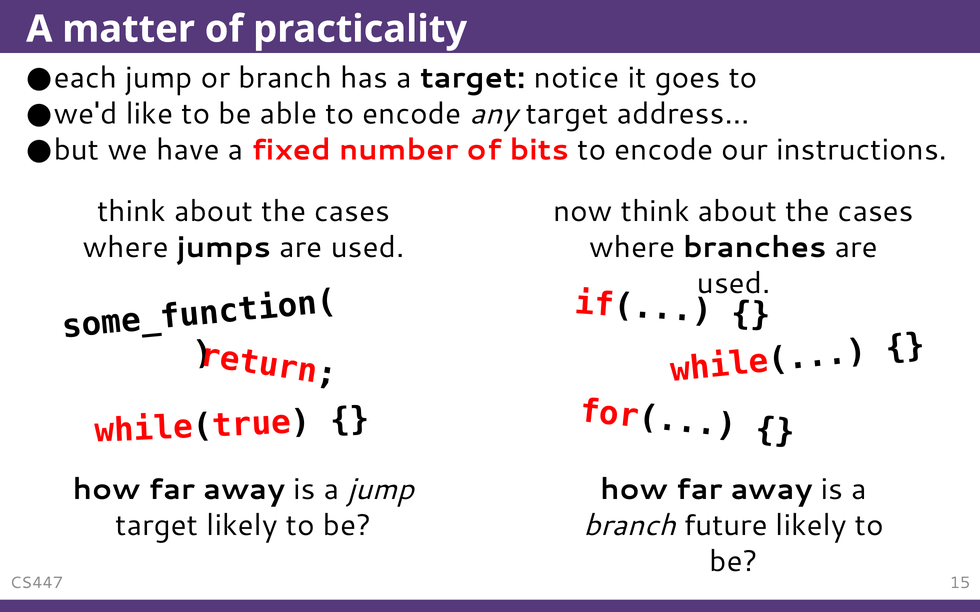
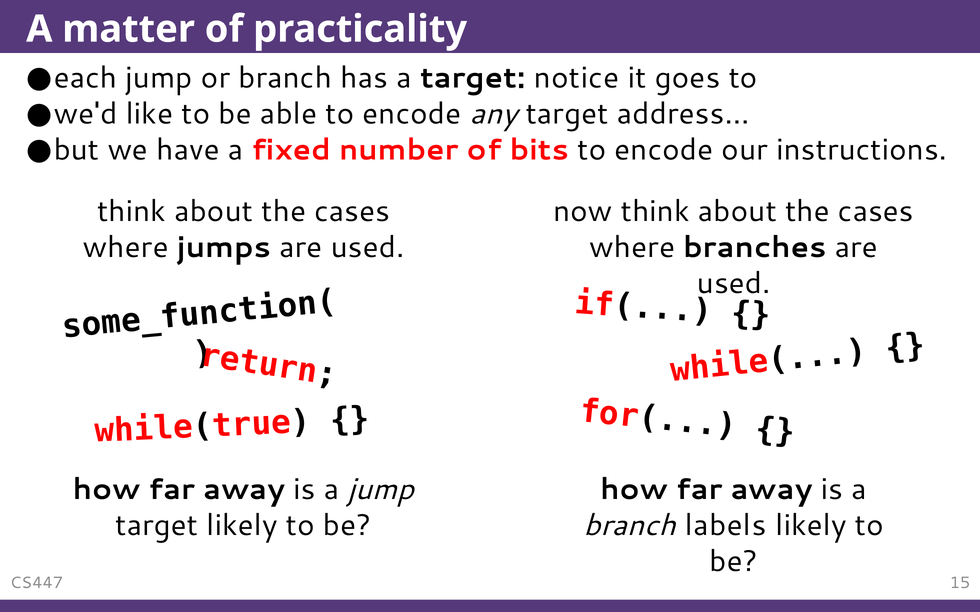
future: future -> labels
